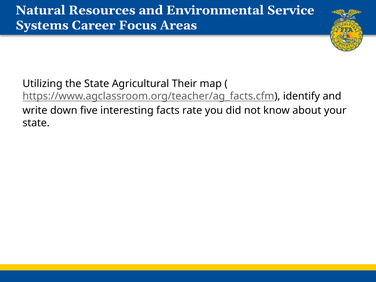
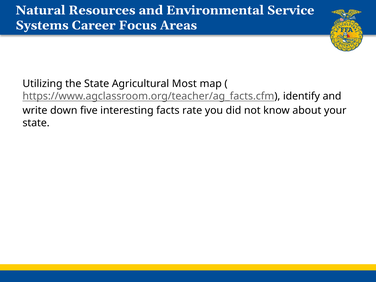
Their: Their -> Most
